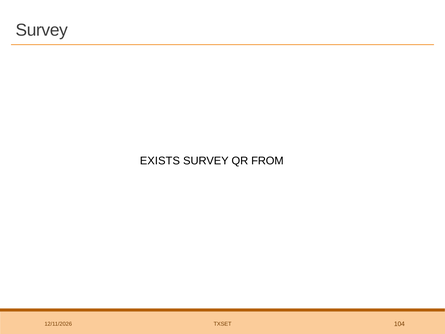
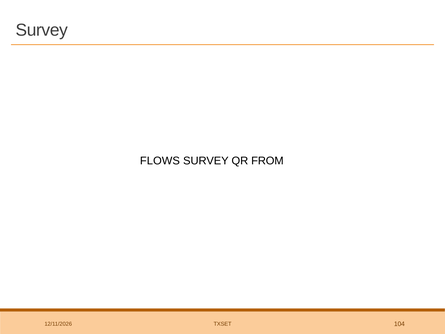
EXISTS: EXISTS -> FLOWS
